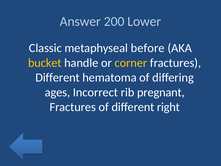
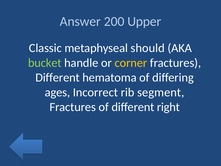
Lower: Lower -> Upper
before: before -> should
bucket colour: yellow -> light green
pregnant: pregnant -> segment
